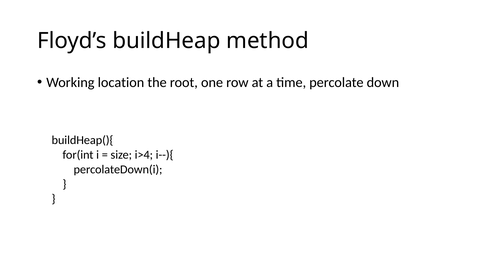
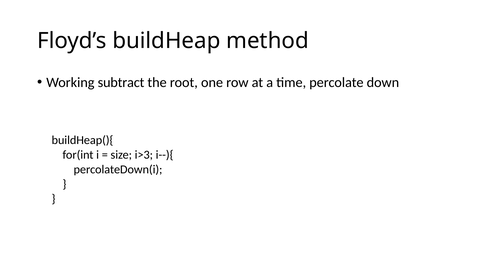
location: location -> subtract
i>4: i>4 -> i>3
